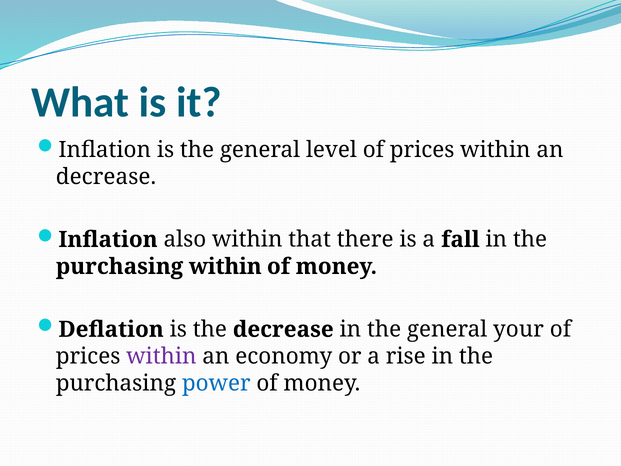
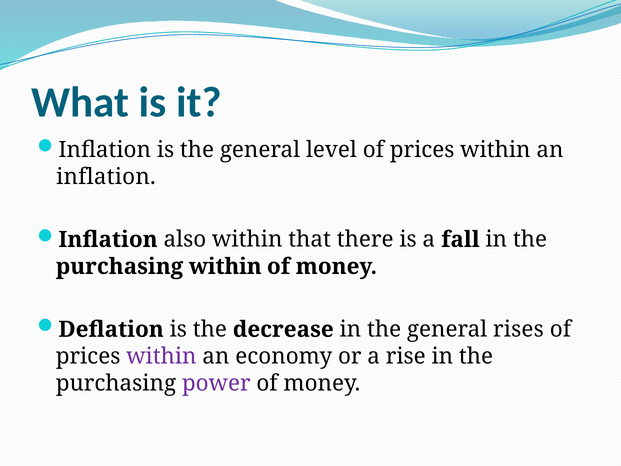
decrease at (106, 177): decrease -> inflation
your: your -> rises
power colour: blue -> purple
